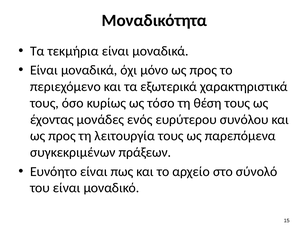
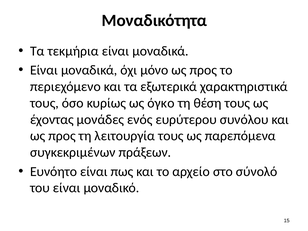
τόσο: τόσο -> όγκο
